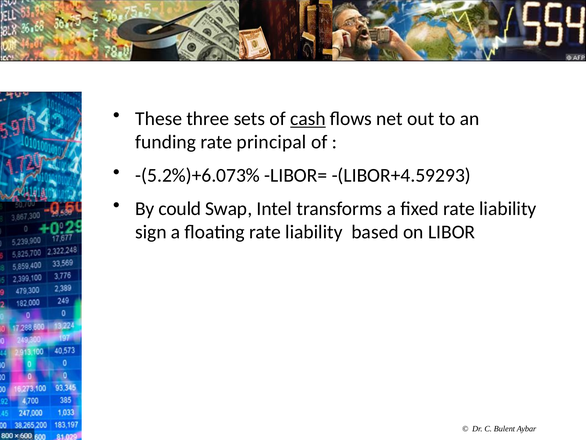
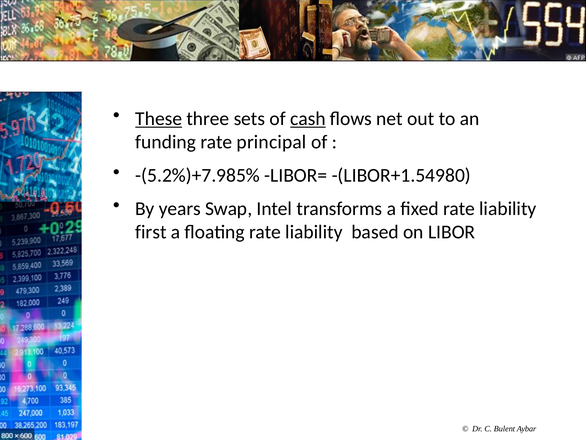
These underline: none -> present
-(5.2%)+6.073%: -(5.2%)+6.073% -> -(5.2%)+7.985%
-(LIBOR+4.59293: -(LIBOR+4.59293 -> -(LIBOR+1.54980
could: could -> years
sign: sign -> first
